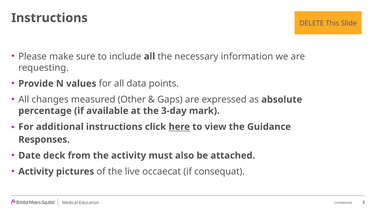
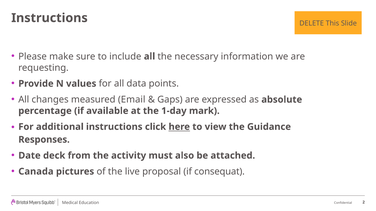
Other: Other -> Email
3-day: 3-day -> 1-day
Activity at (36, 172): Activity -> Canada
occaecat: occaecat -> proposal
